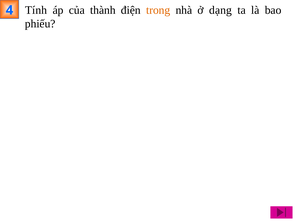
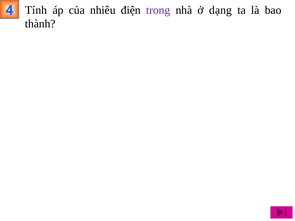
thành: thành -> nhiêu
trong colour: orange -> purple
phiếu: phiếu -> thành
